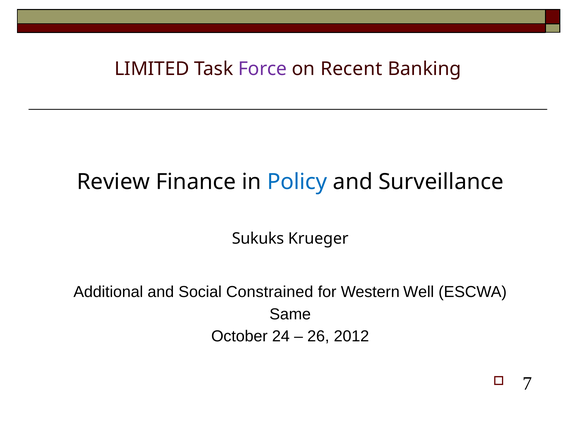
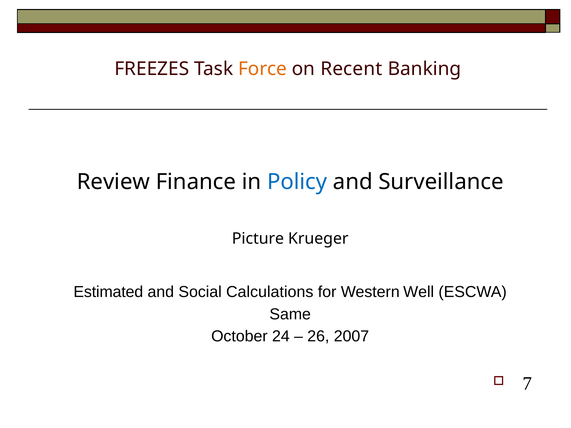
LIMITED: LIMITED -> FREEZES
Force colour: purple -> orange
Sukuks: Sukuks -> Picture
Additional: Additional -> Estimated
Constrained: Constrained -> Calculations
2012: 2012 -> 2007
